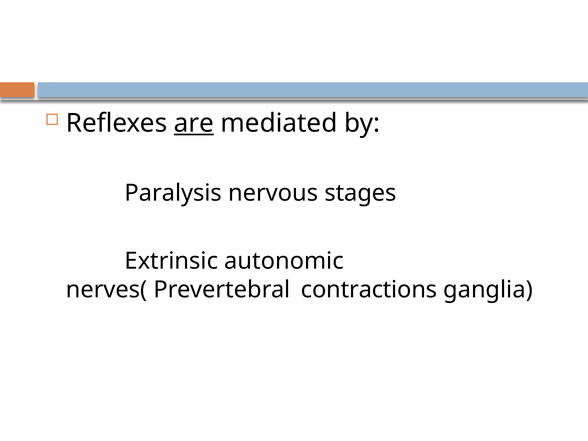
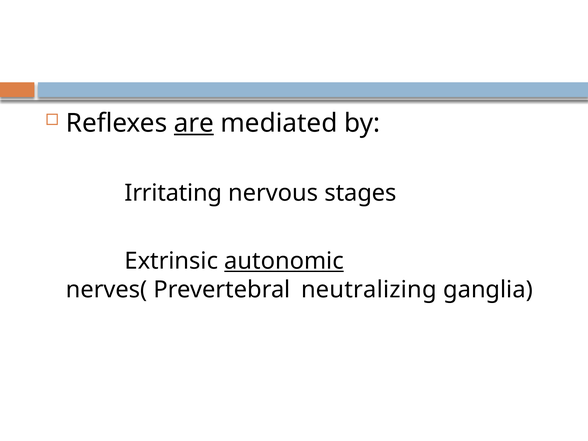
Paralysis: Paralysis -> Irritating
autonomic underline: none -> present
contractions: contractions -> neutralizing
